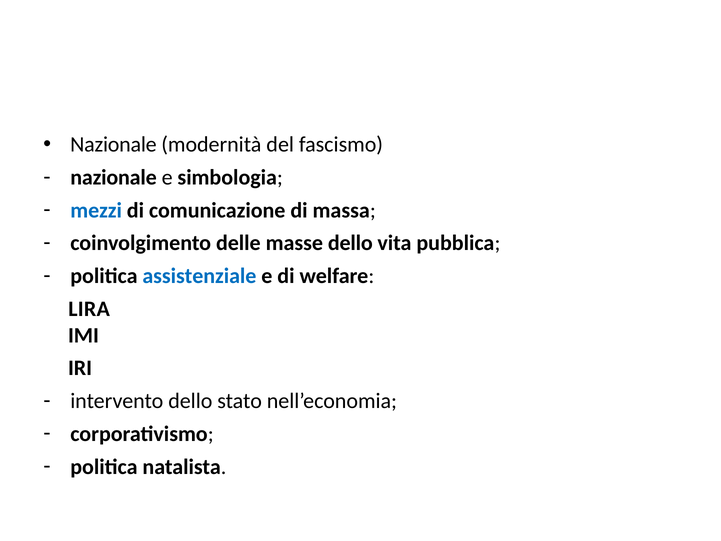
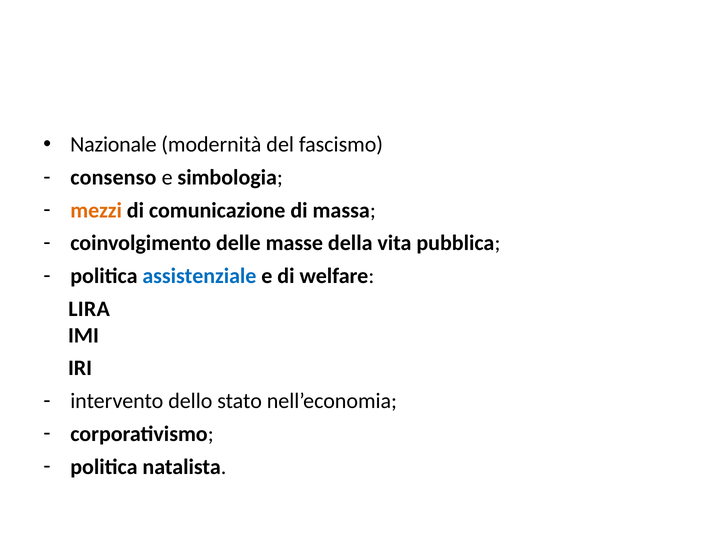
nazionale at (114, 177): nazionale -> consenso
mezzi colour: blue -> orange
masse dello: dello -> della
